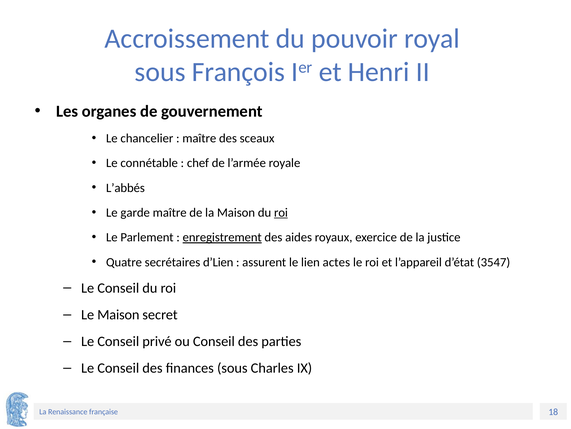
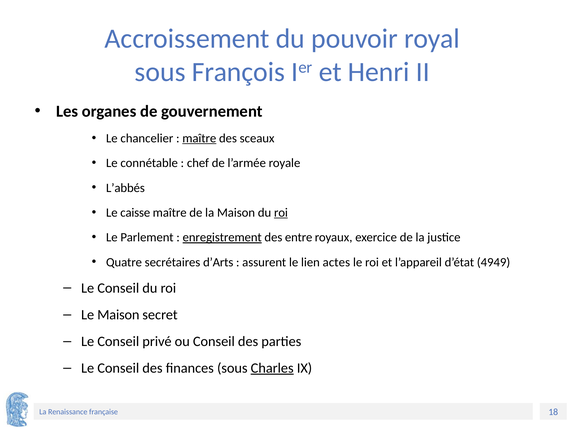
maître at (199, 138) underline: none -> present
garde: garde -> caisse
aides: aides -> entre
d’Lien: d’Lien -> d’Arts
3547: 3547 -> 4949
Charles underline: none -> present
